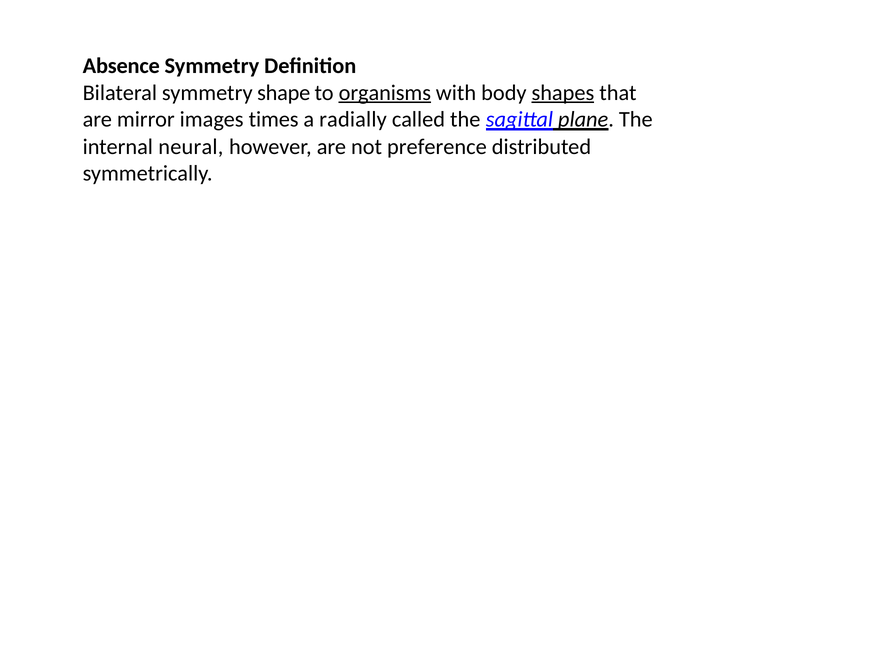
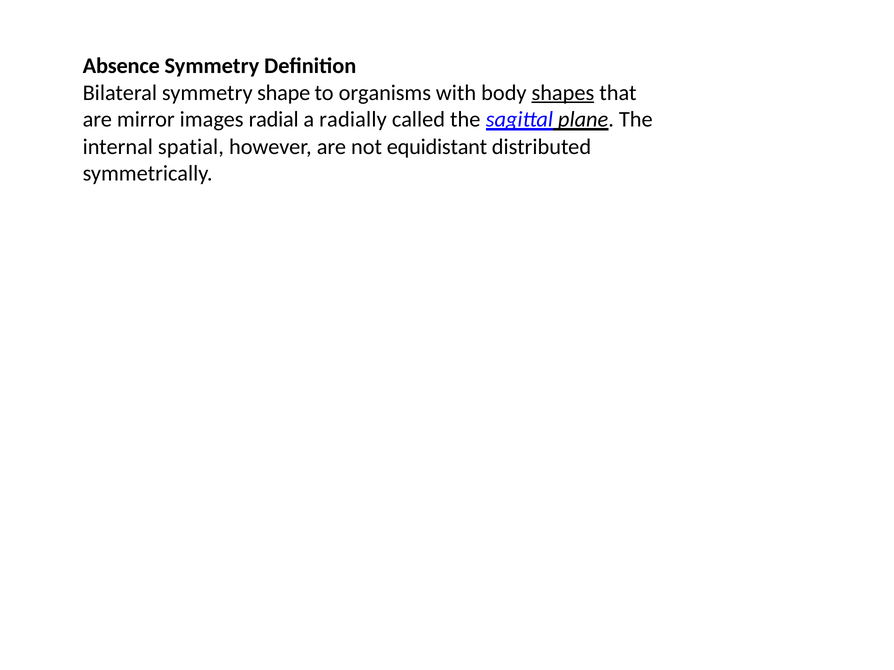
organisms underline: present -> none
times: times -> radial
neural: neural -> spatial
preference: preference -> equidistant
